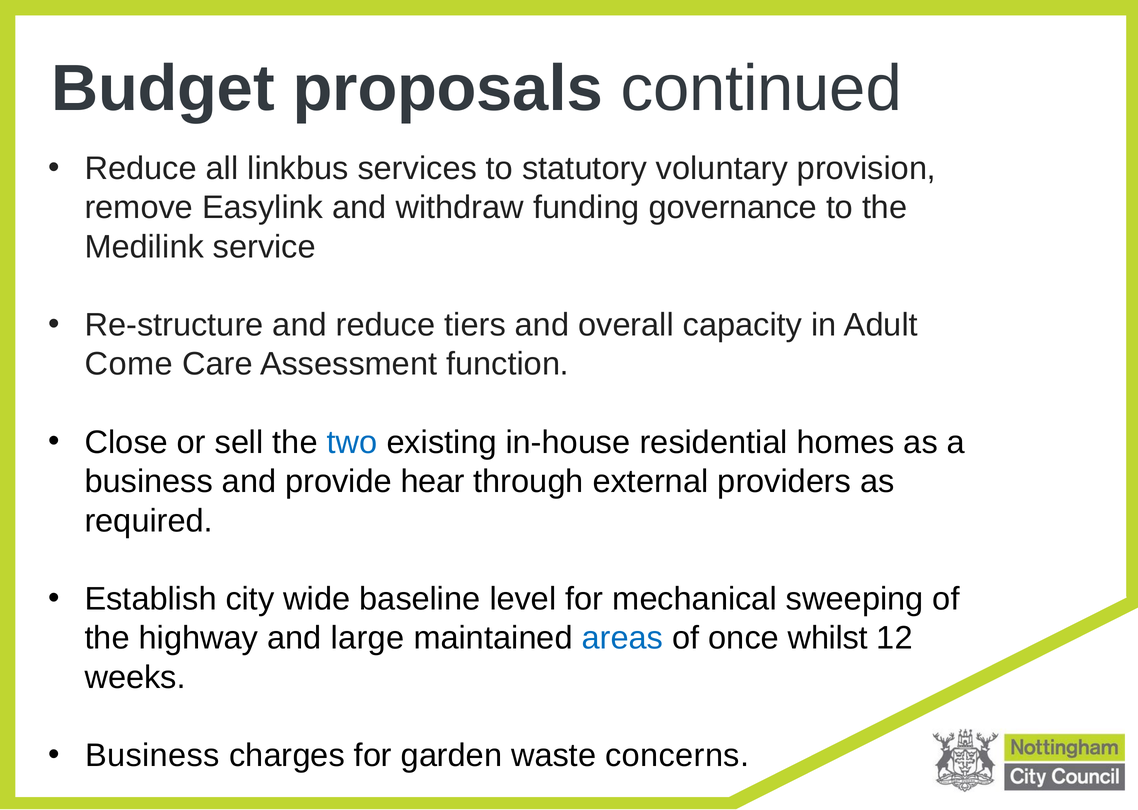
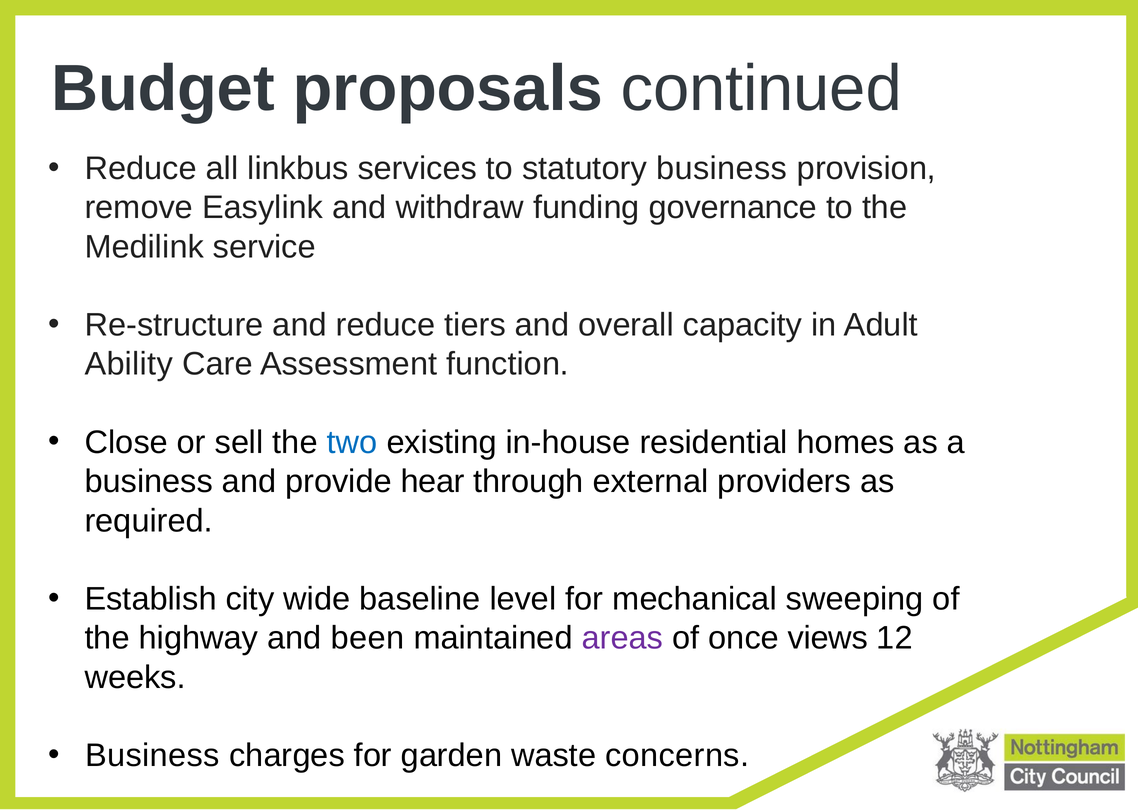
statutory voluntary: voluntary -> business
Come: Come -> Ability
large: large -> been
areas colour: blue -> purple
whilst: whilst -> views
